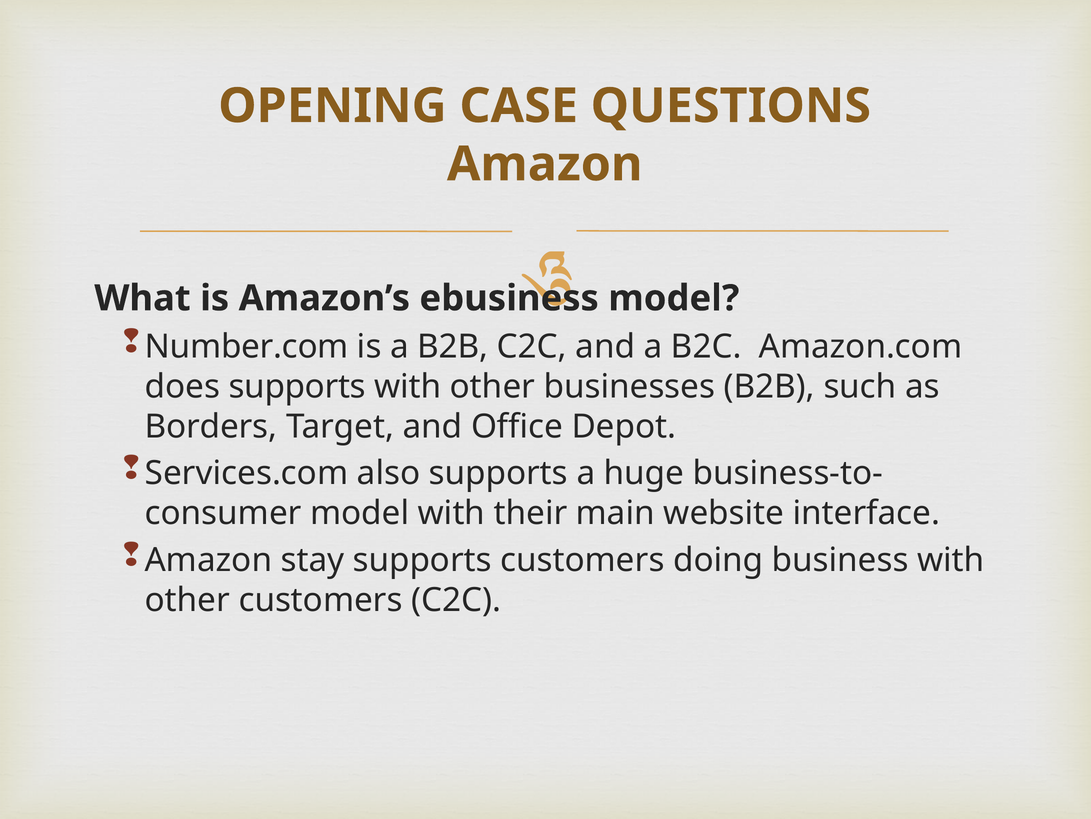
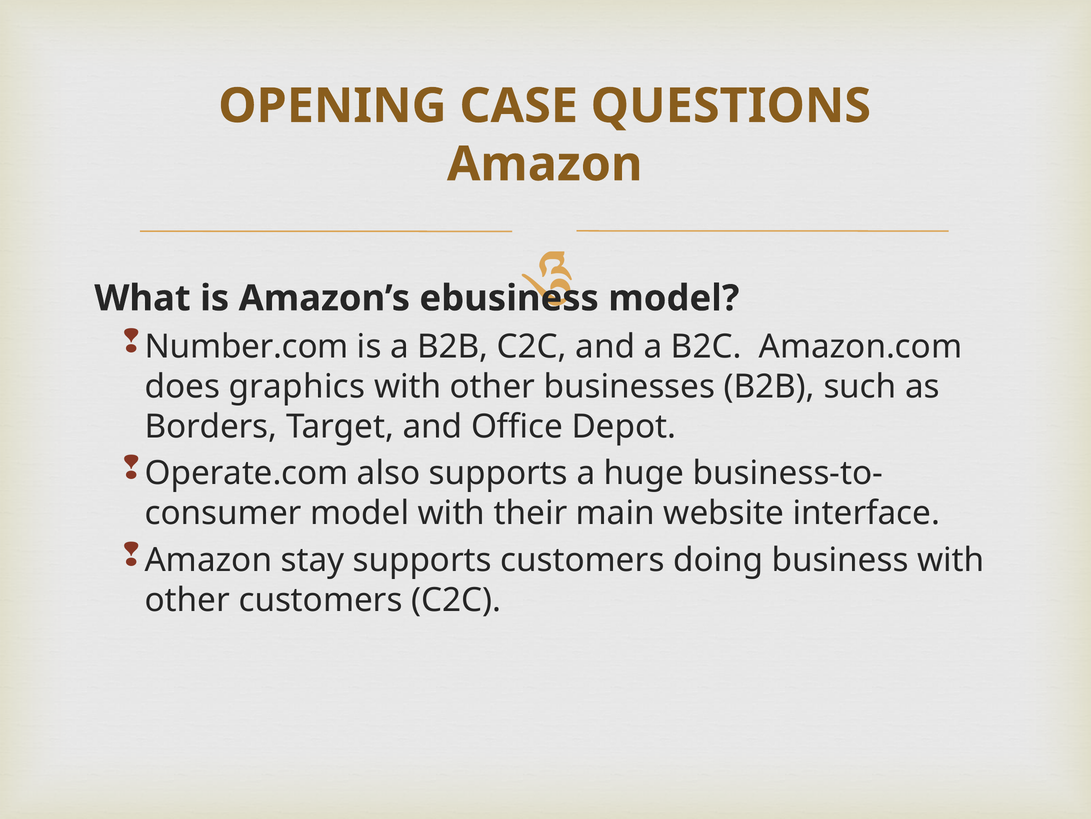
does supports: supports -> graphics
Services.com: Services.com -> Operate.com
